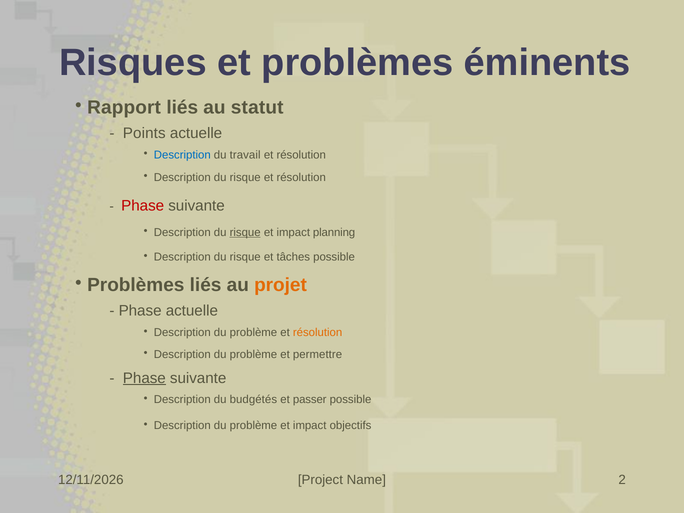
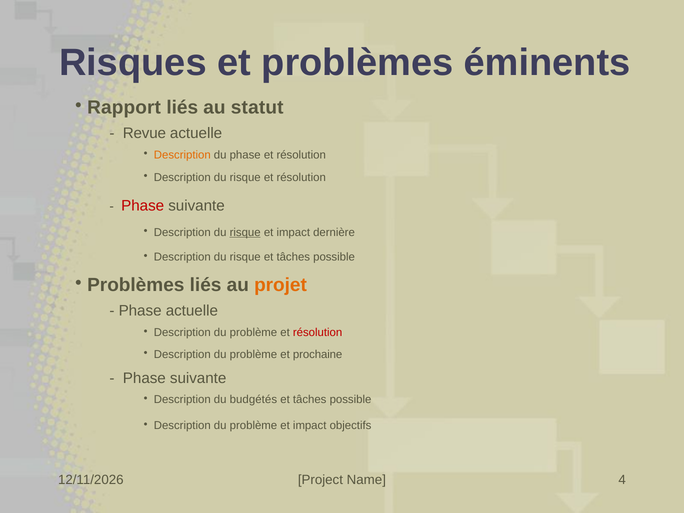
Points: Points -> Revue
Description at (182, 155) colour: blue -> orange
du travail: travail -> phase
planning: planning -> dernière
résolution at (318, 333) colour: orange -> red
permettre: permettre -> prochaine
Phase at (144, 378) underline: present -> none
passer at (310, 400): passer -> tâches
2: 2 -> 4
